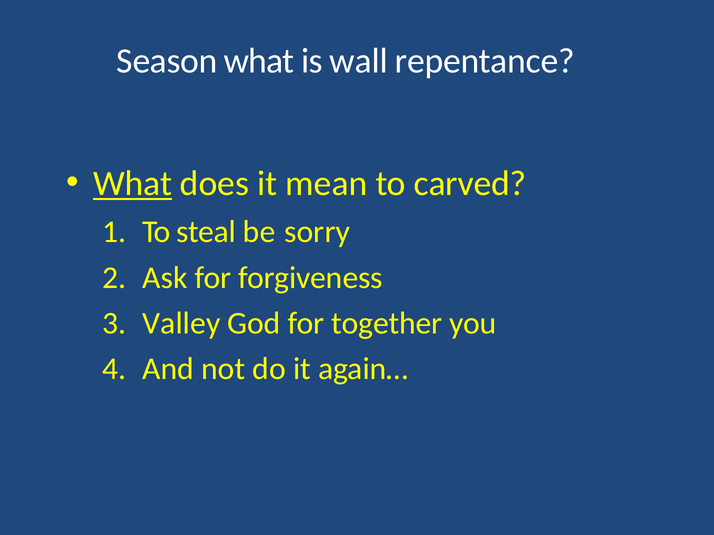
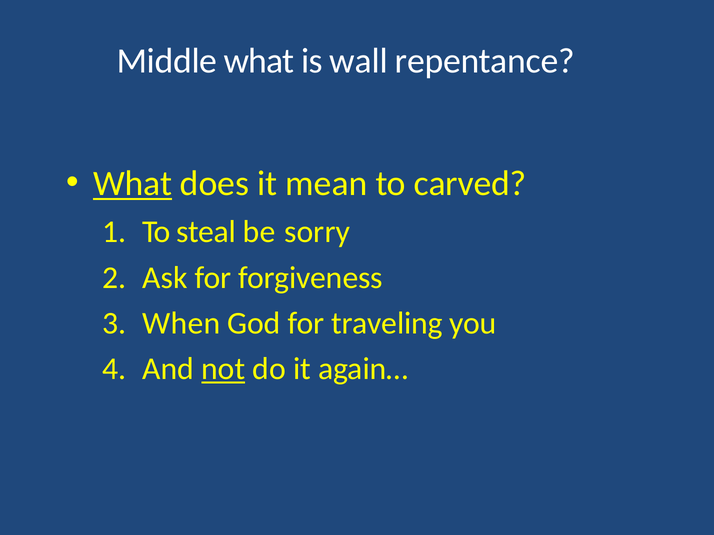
Season: Season -> Middle
Valley: Valley -> When
together: together -> traveling
not underline: none -> present
